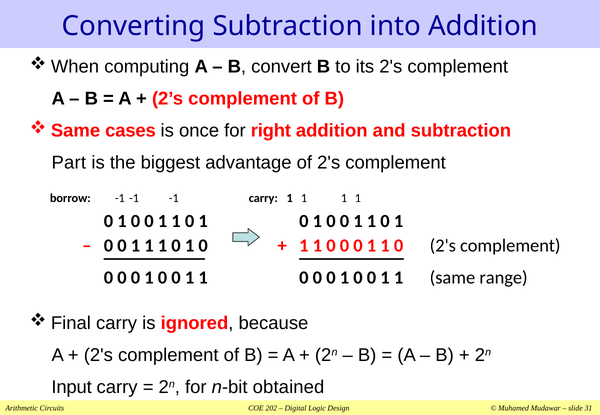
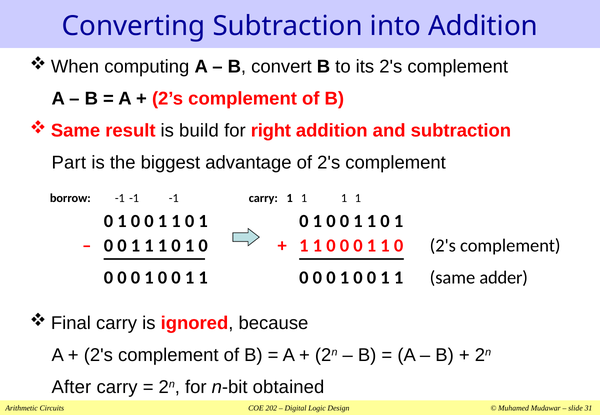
cases: cases -> result
once: once -> build
range: range -> adder
Input: Input -> After
